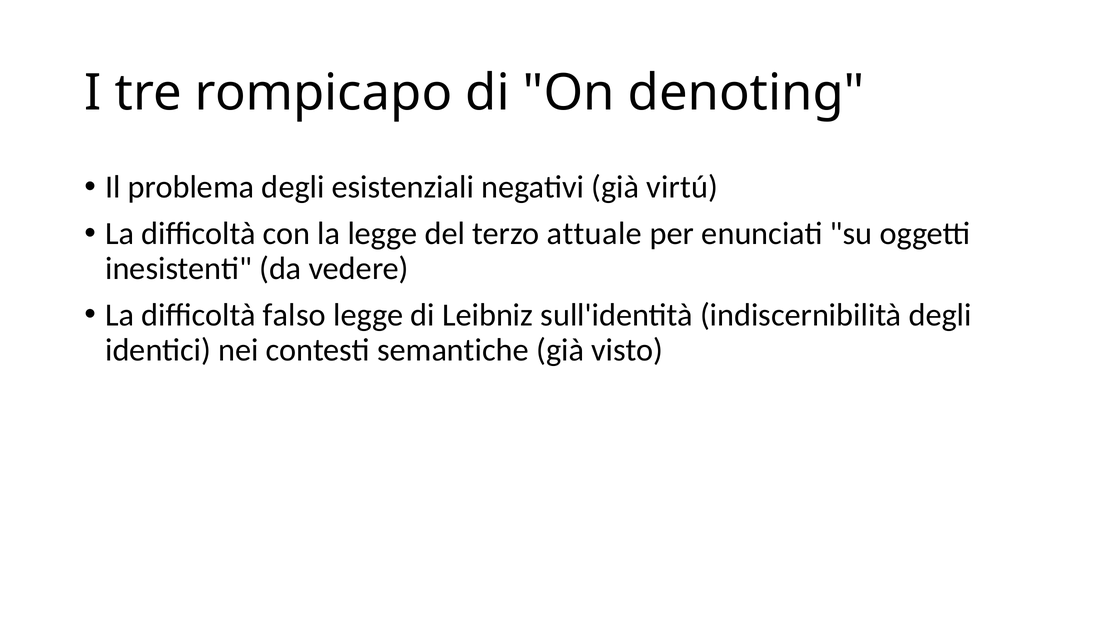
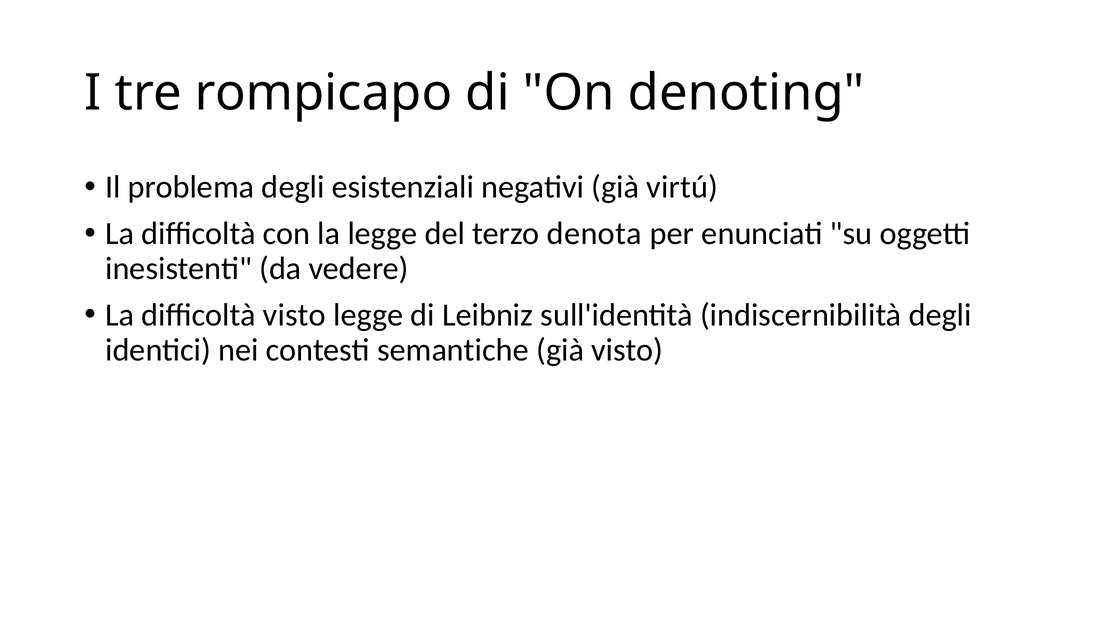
attuale: attuale -> denota
difficoltà falso: falso -> visto
